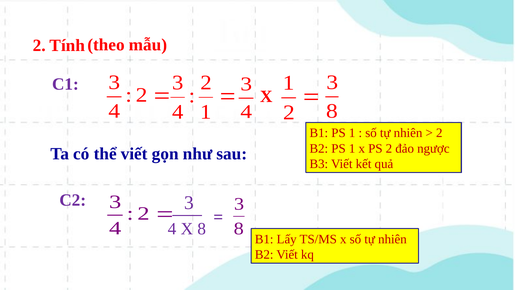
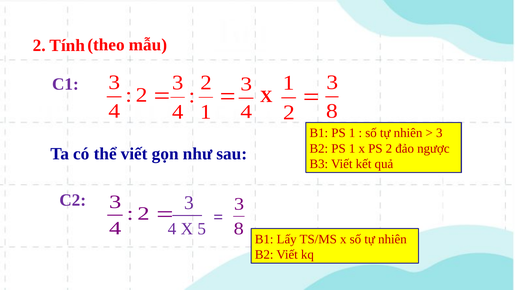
2 at (439, 133): 2 -> 3
X 8: 8 -> 5
